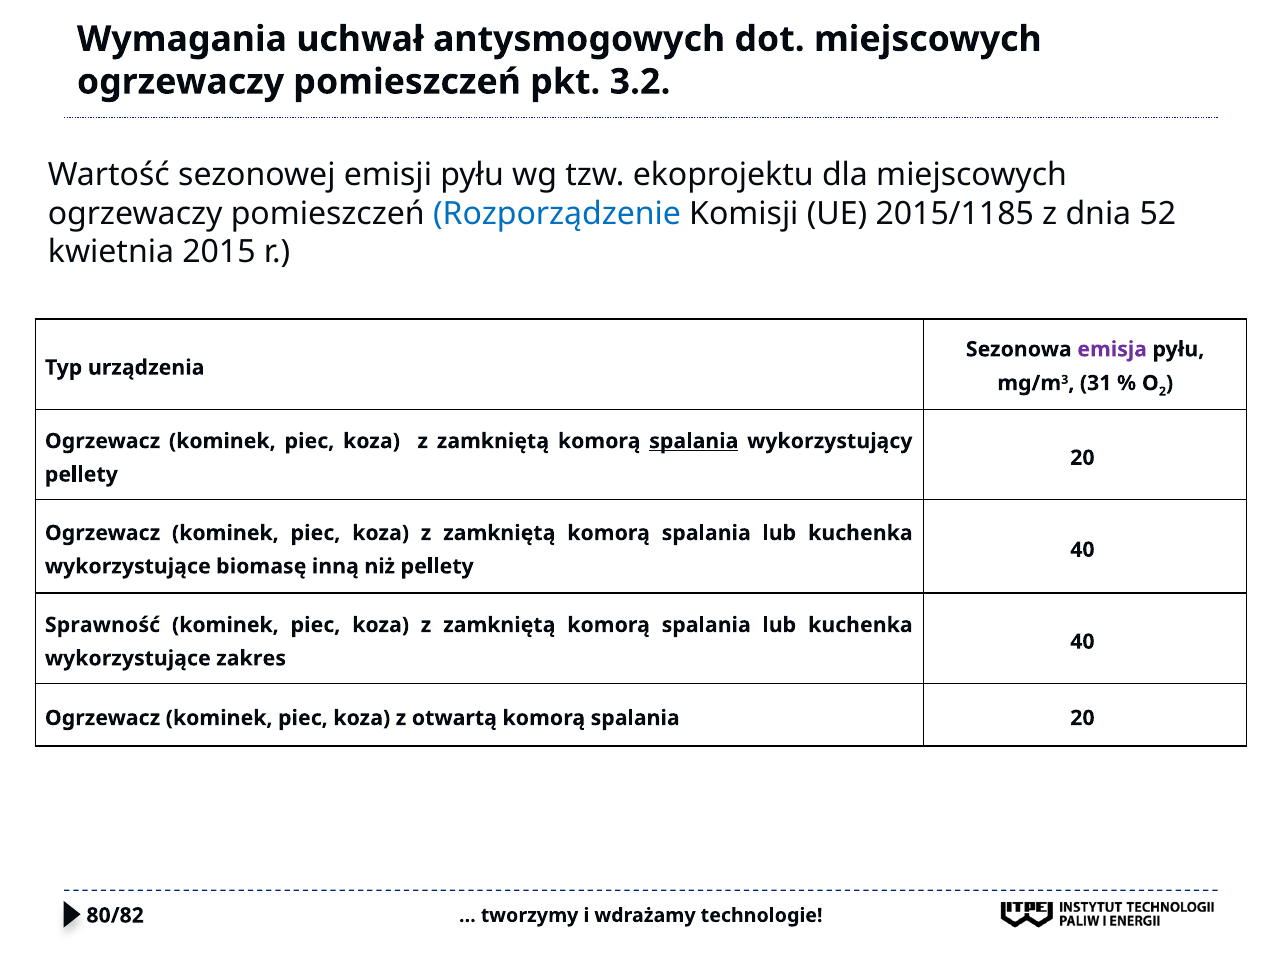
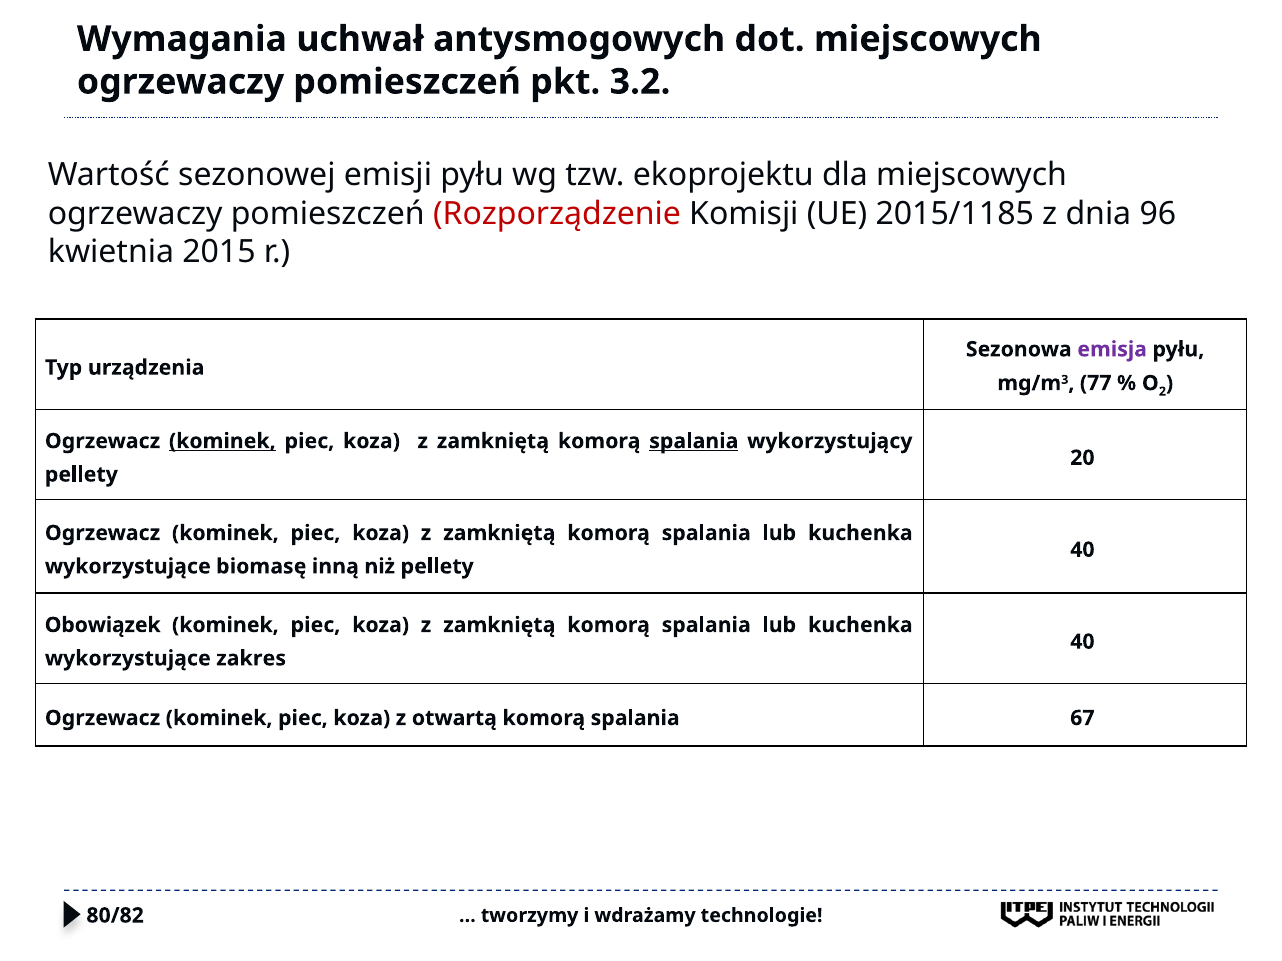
Rozporządzenie colour: blue -> red
52: 52 -> 96
31: 31 -> 77
kominek at (222, 441) underline: none -> present
Sprawność: Sprawność -> Obowiązek
spalania 20: 20 -> 67
